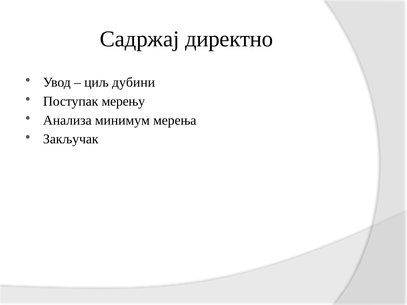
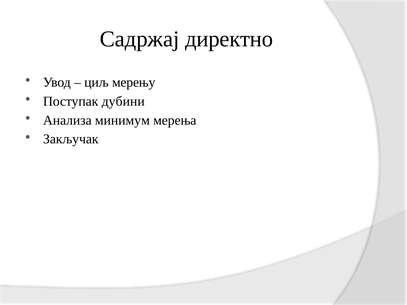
дубини: дубини -> мерењу
мерењу: мерењу -> дубини
